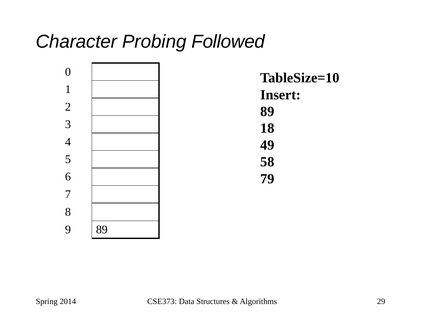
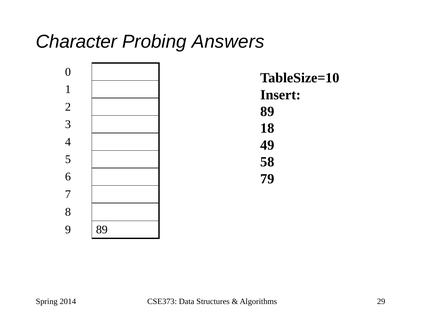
Followed: Followed -> Answers
